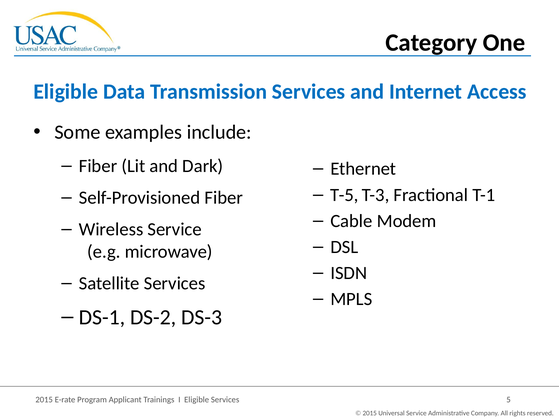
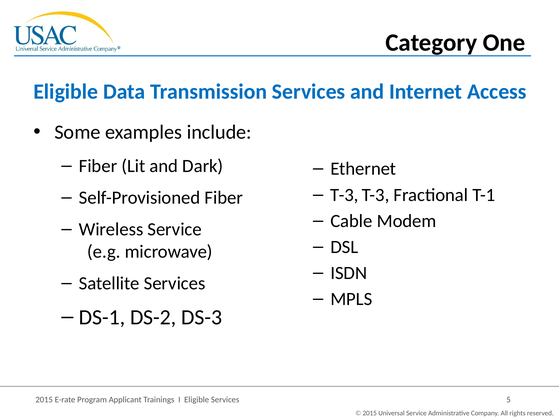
T-5 at (344, 195): T-5 -> T-3
